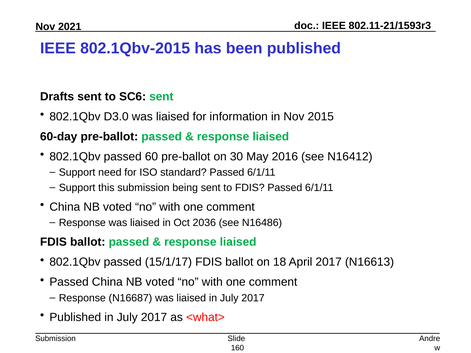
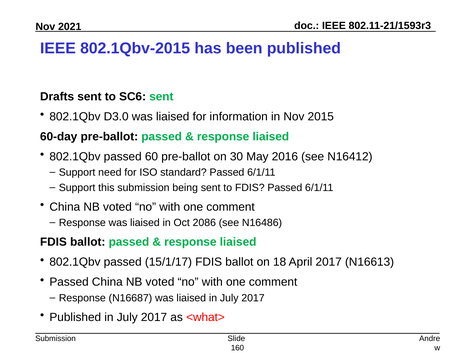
2036: 2036 -> 2086
